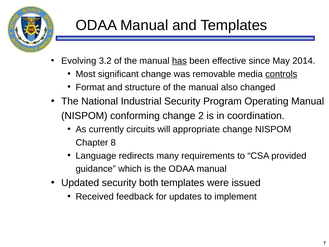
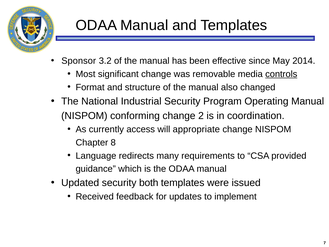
Evolving: Evolving -> Sponsor
has underline: present -> none
circuits: circuits -> access
